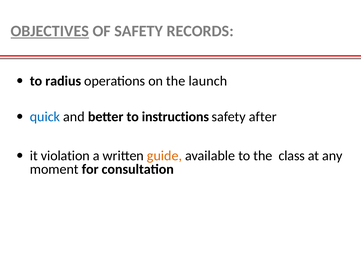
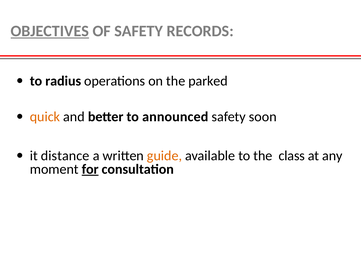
launch: launch -> parked
quick colour: blue -> orange
instructions: instructions -> announced
after: after -> soon
violation: violation -> distance
for underline: none -> present
